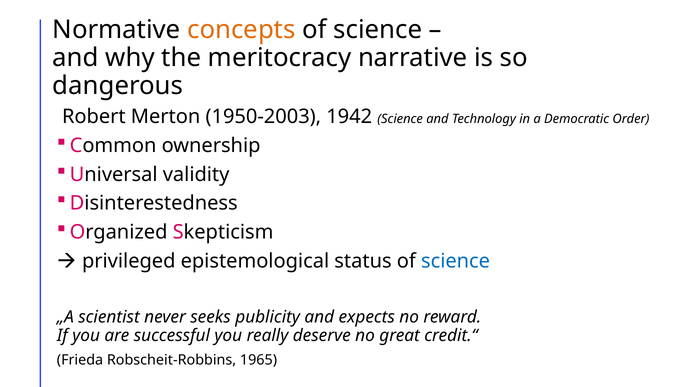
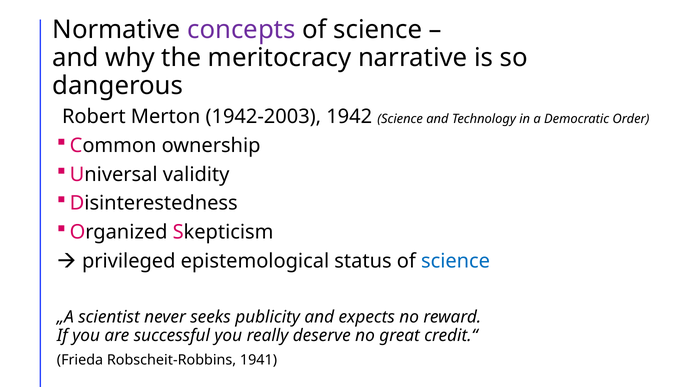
concepts colour: orange -> purple
1950-2003: 1950-2003 -> 1942-2003
1965: 1965 -> 1941
